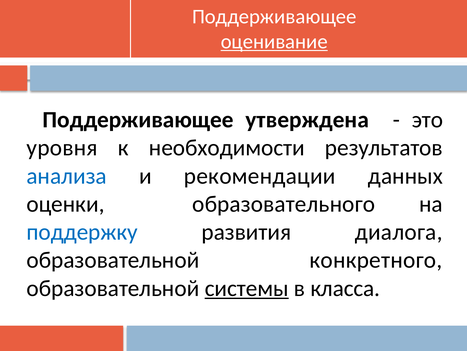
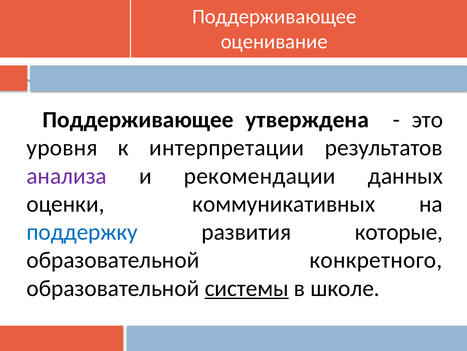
оценивание underline: present -> none
необходимости: необходимости -> интерпретации
анализа colour: blue -> purple
образовательного: образовательного -> коммуникативных
диалога: диалога -> которые
класса: класса -> школе
